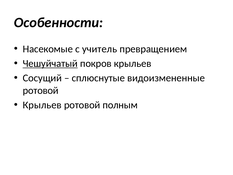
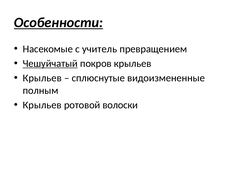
Особенности underline: none -> present
Сосущий at (42, 78): Сосущий -> Крыльев
ротовой at (41, 90): ротовой -> полным
полным: полным -> волоски
